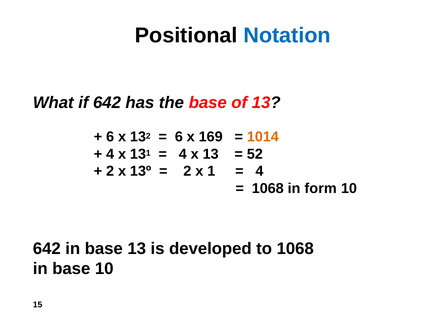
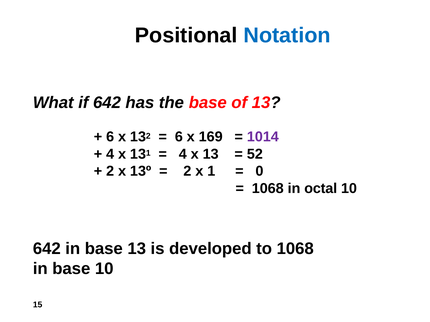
1014 colour: orange -> purple
4 at (259, 172): 4 -> 0
form: form -> octal
